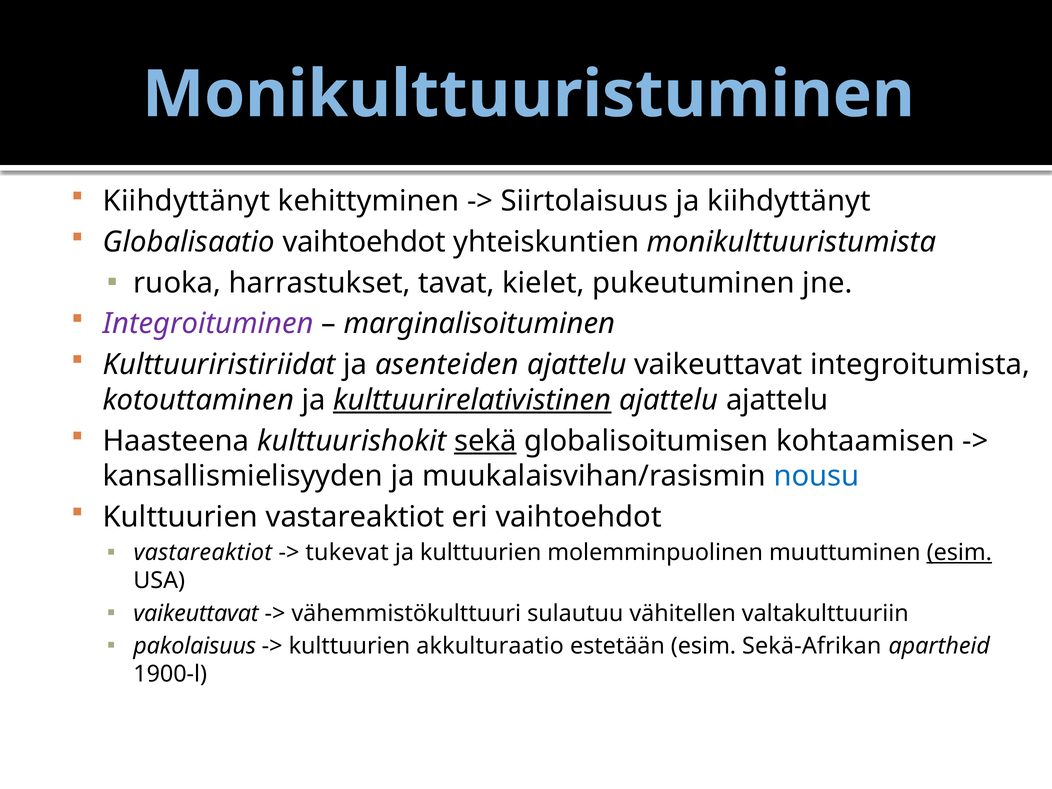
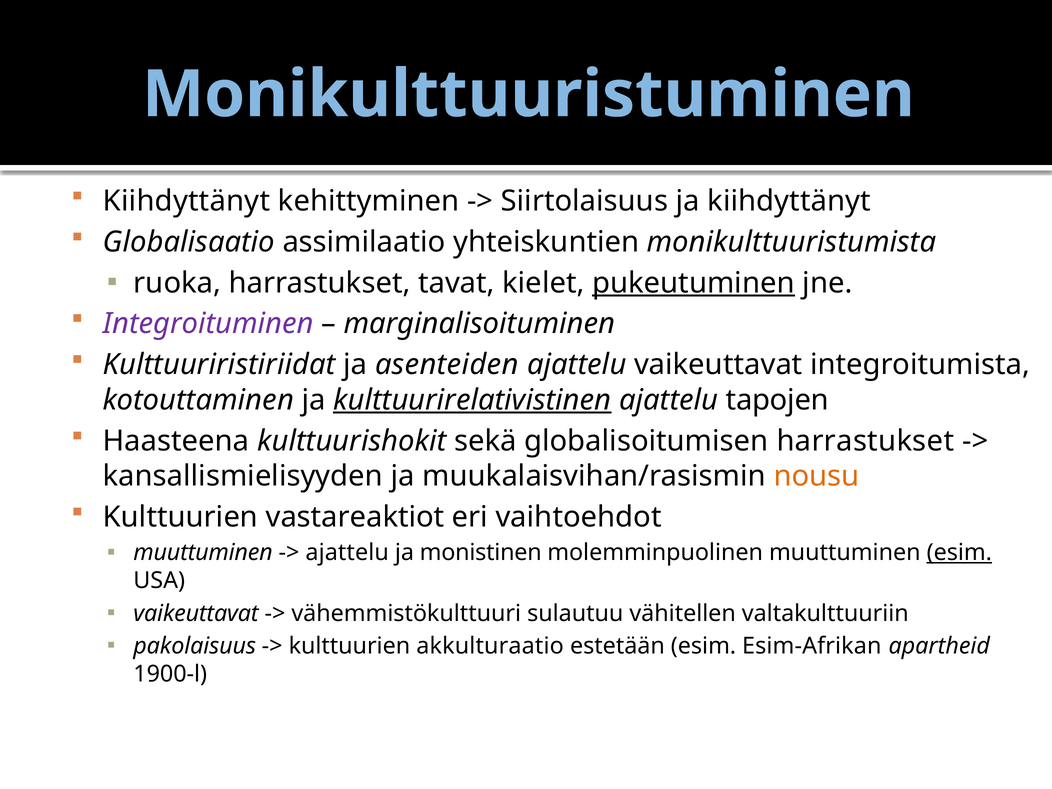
Globalisaatio vaihtoehdot: vaihtoehdot -> assimilaatio
pukeutuminen underline: none -> present
ajattelu ajattelu: ajattelu -> tapojen
sekä underline: present -> none
globalisoitumisen kohtaamisen: kohtaamisen -> harrastukset
nousu colour: blue -> orange
vastareaktiot at (203, 553): vastareaktiot -> muuttuminen
tukevat at (347, 553): tukevat -> ajattelu
ja kulttuurien: kulttuurien -> monistinen
Sekä-Afrikan: Sekä-Afrikan -> Esim-Afrikan
